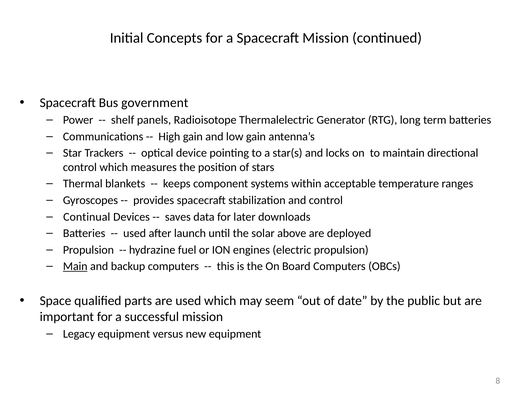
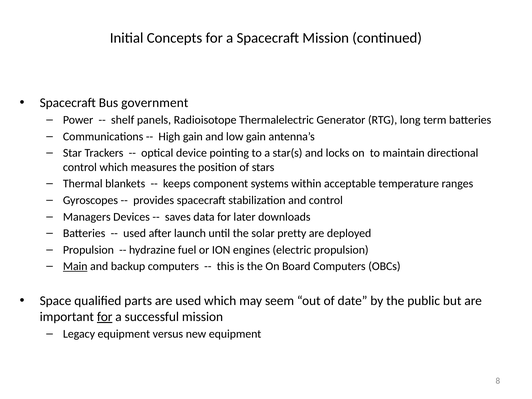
Continual: Continual -> Managers
above: above -> pretty
for at (105, 317) underline: none -> present
